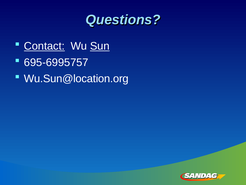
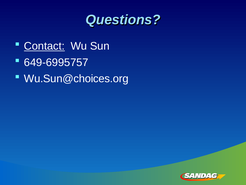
Sun underline: present -> none
695-6995757: 695-6995757 -> 649-6995757
Wu.Sun@location.org: Wu.Sun@location.org -> Wu.Sun@choices.org
